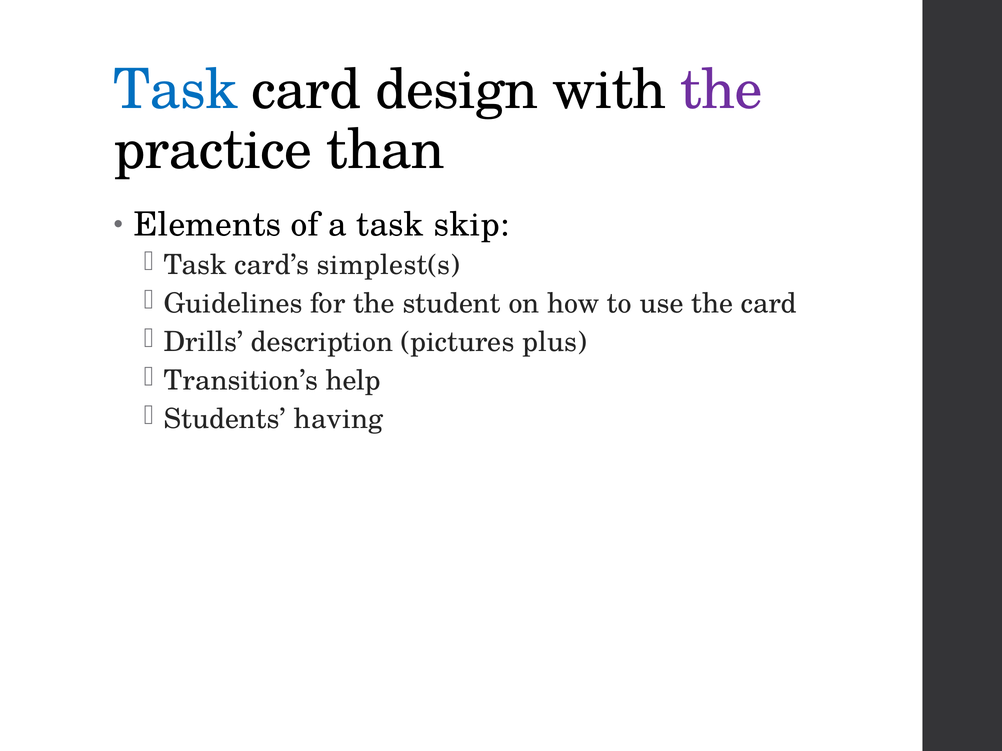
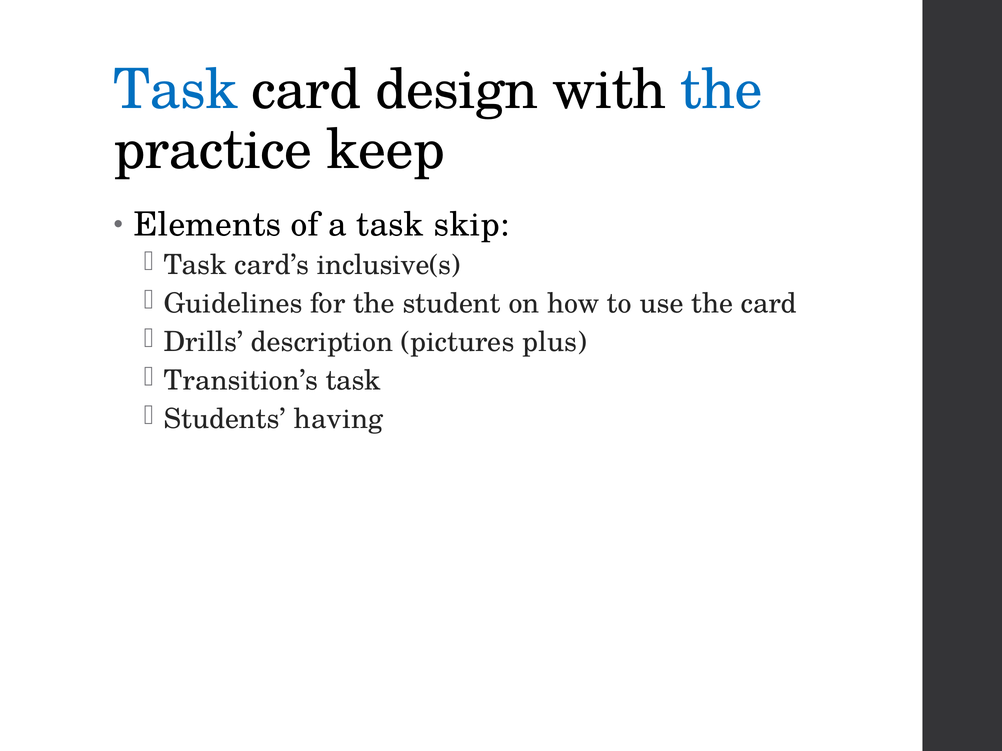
the at (722, 90) colour: purple -> blue
than: than -> keep
simplest(s: simplest(s -> inclusive(s
Transition’s help: help -> task
